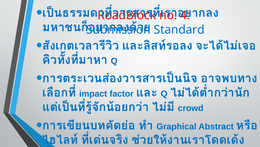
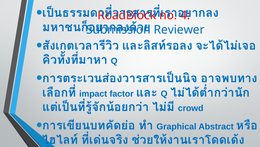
Standard: Standard -> Reviewer
